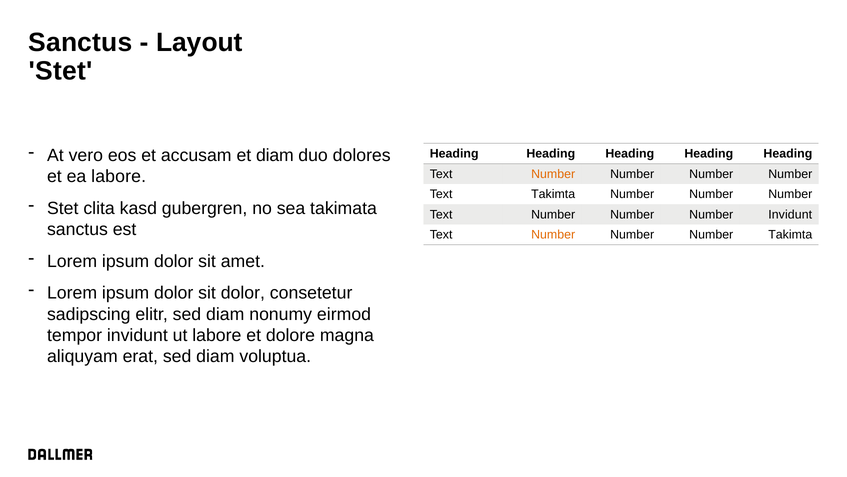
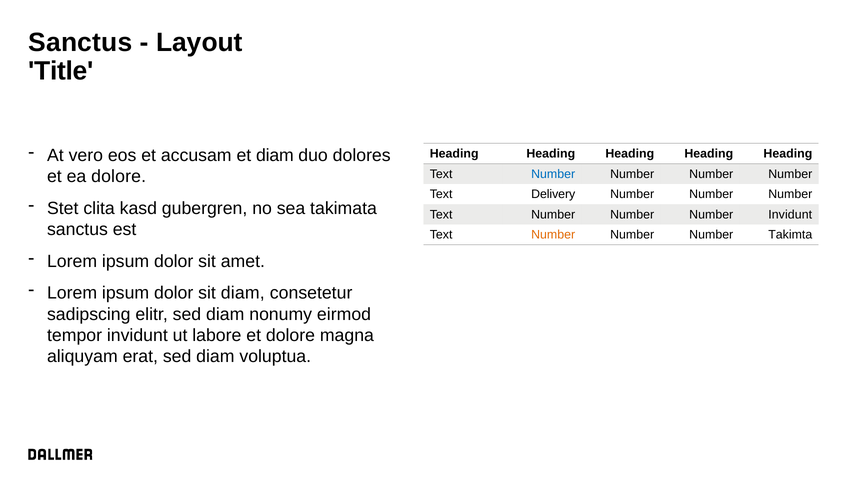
Stet at (61, 71): Stet -> Title
ea labore: labore -> dolore
Number at (553, 174) colour: orange -> blue
Text Takimta: Takimta -> Delivery
sit dolor: dolor -> diam
